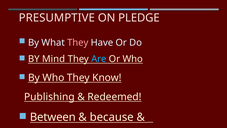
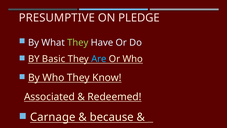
They at (78, 43) colour: pink -> light green
Mind: Mind -> Basic
Publishing: Publishing -> Associated
Between: Between -> Carnage
